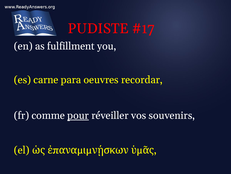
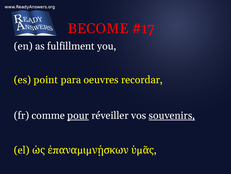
PUDISTE: PUDISTE -> BECOME
carne: carne -> point
souvenirs underline: none -> present
